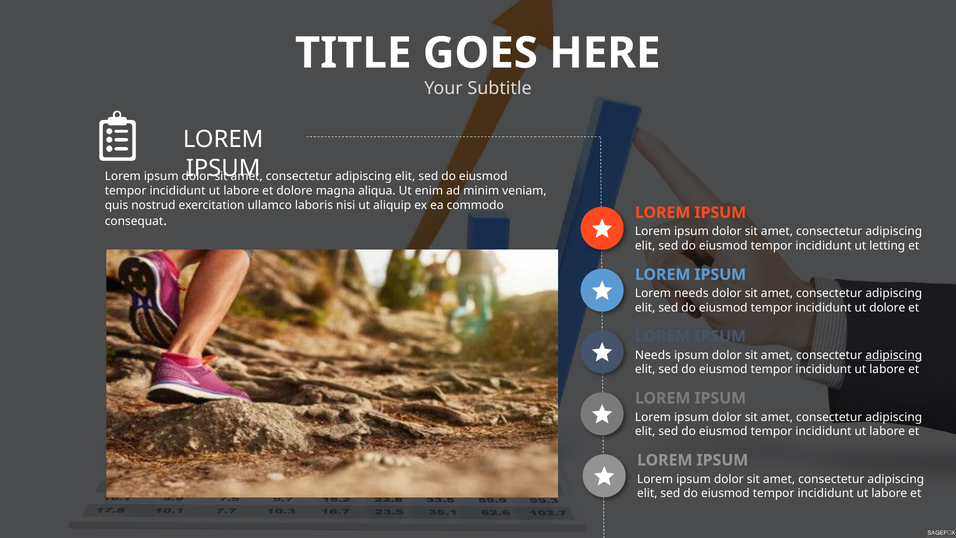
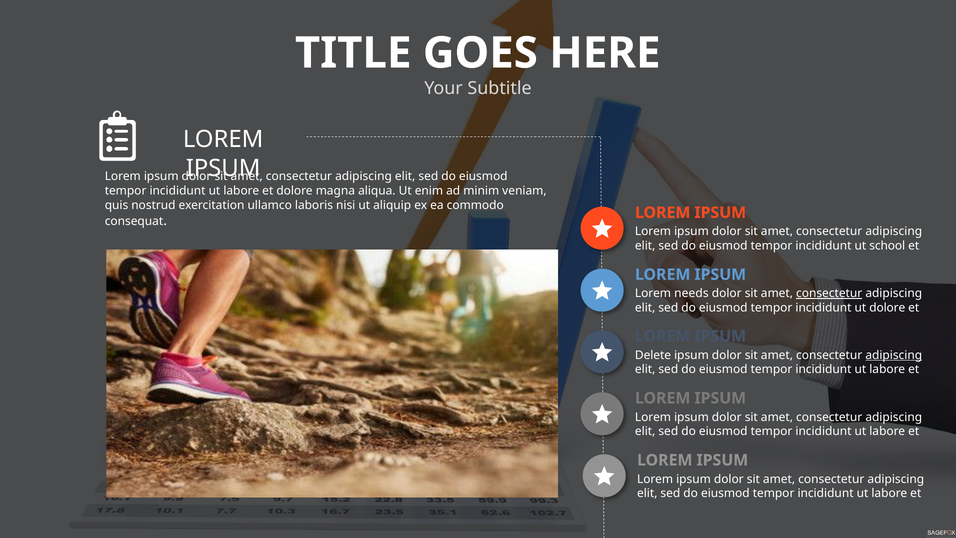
letting: letting -> school
consectetur at (829, 293) underline: none -> present
Needs at (653, 355): Needs -> Delete
